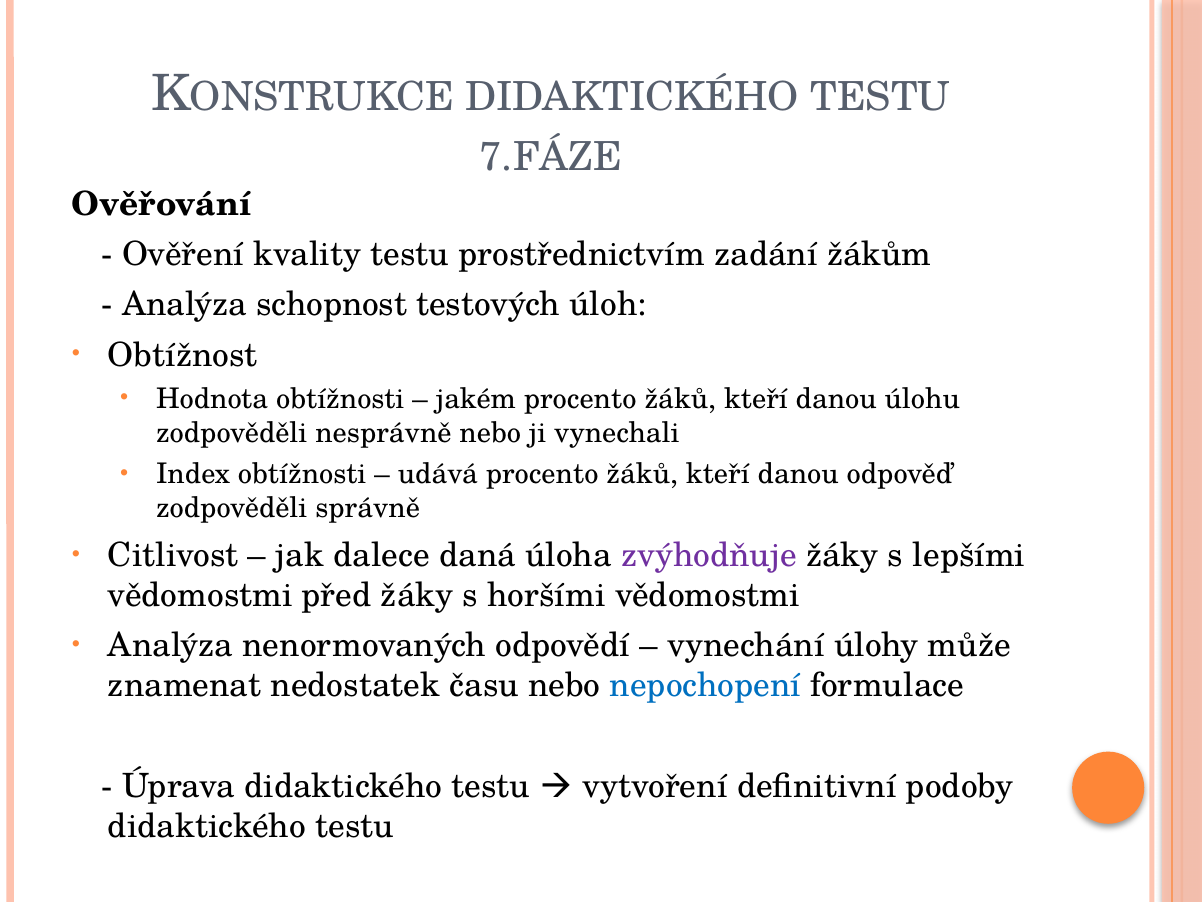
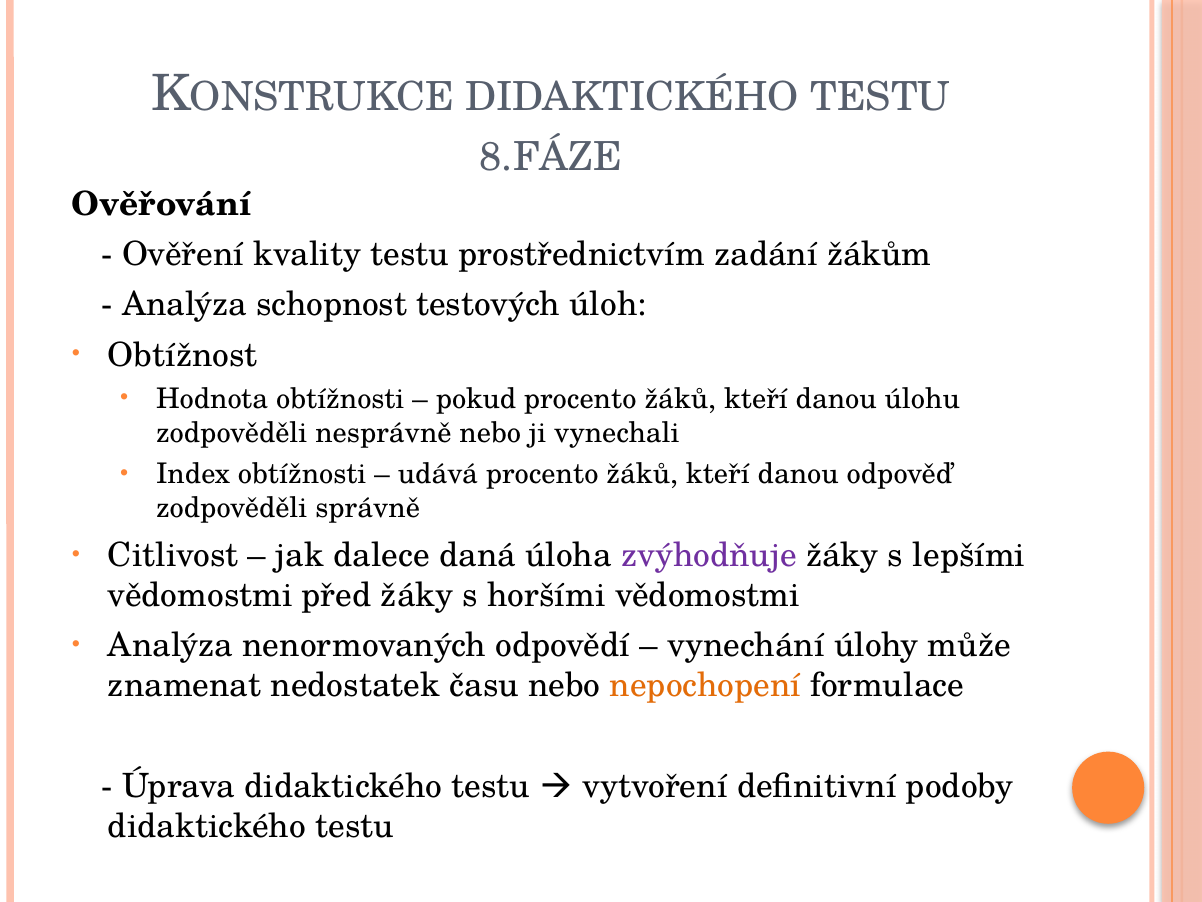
7.FÁZE: 7.FÁZE -> 8.FÁZE
jakém: jakém -> pokud
nepochopení colour: blue -> orange
